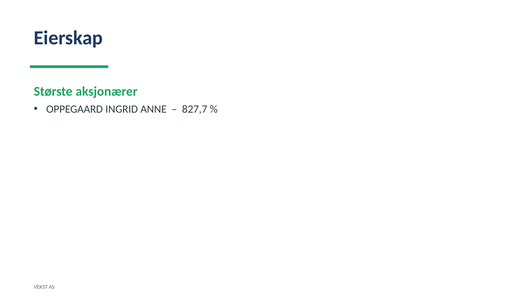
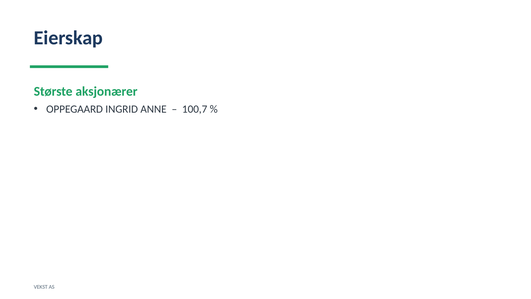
827,7: 827,7 -> 100,7
